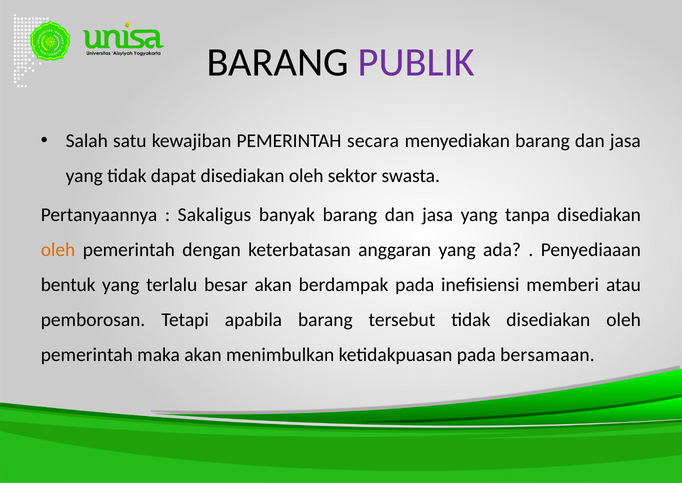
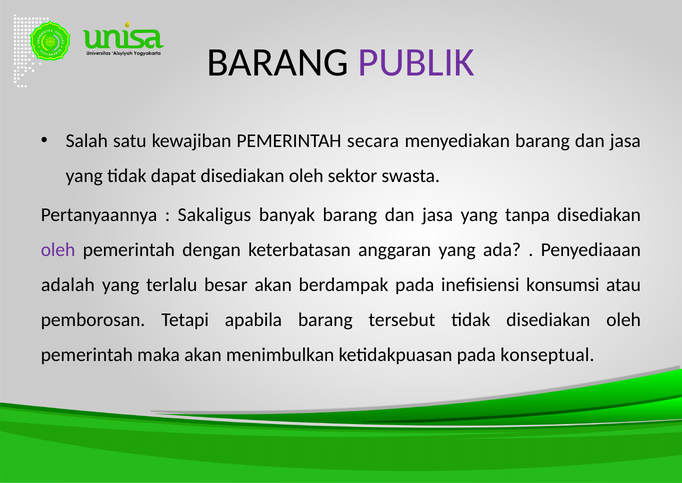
oleh at (58, 249) colour: orange -> purple
bentuk: bentuk -> adalah
memberi: memberi -> konsumsi
bersamaan: bersamaan -> konseptual
